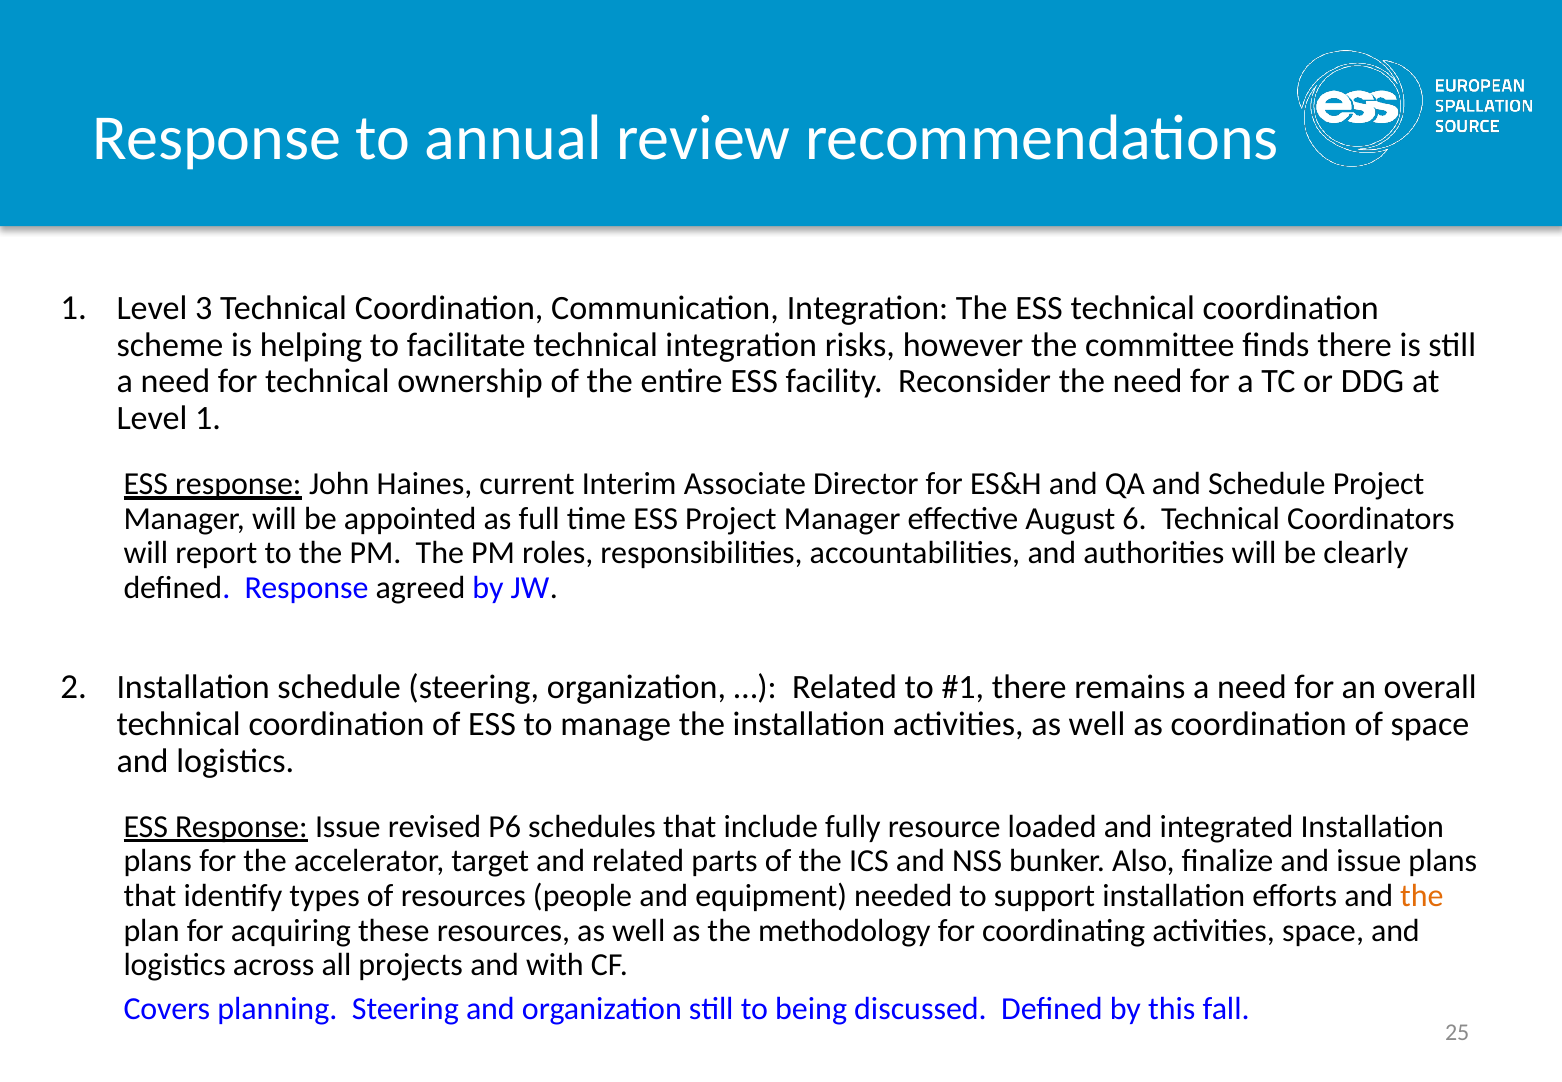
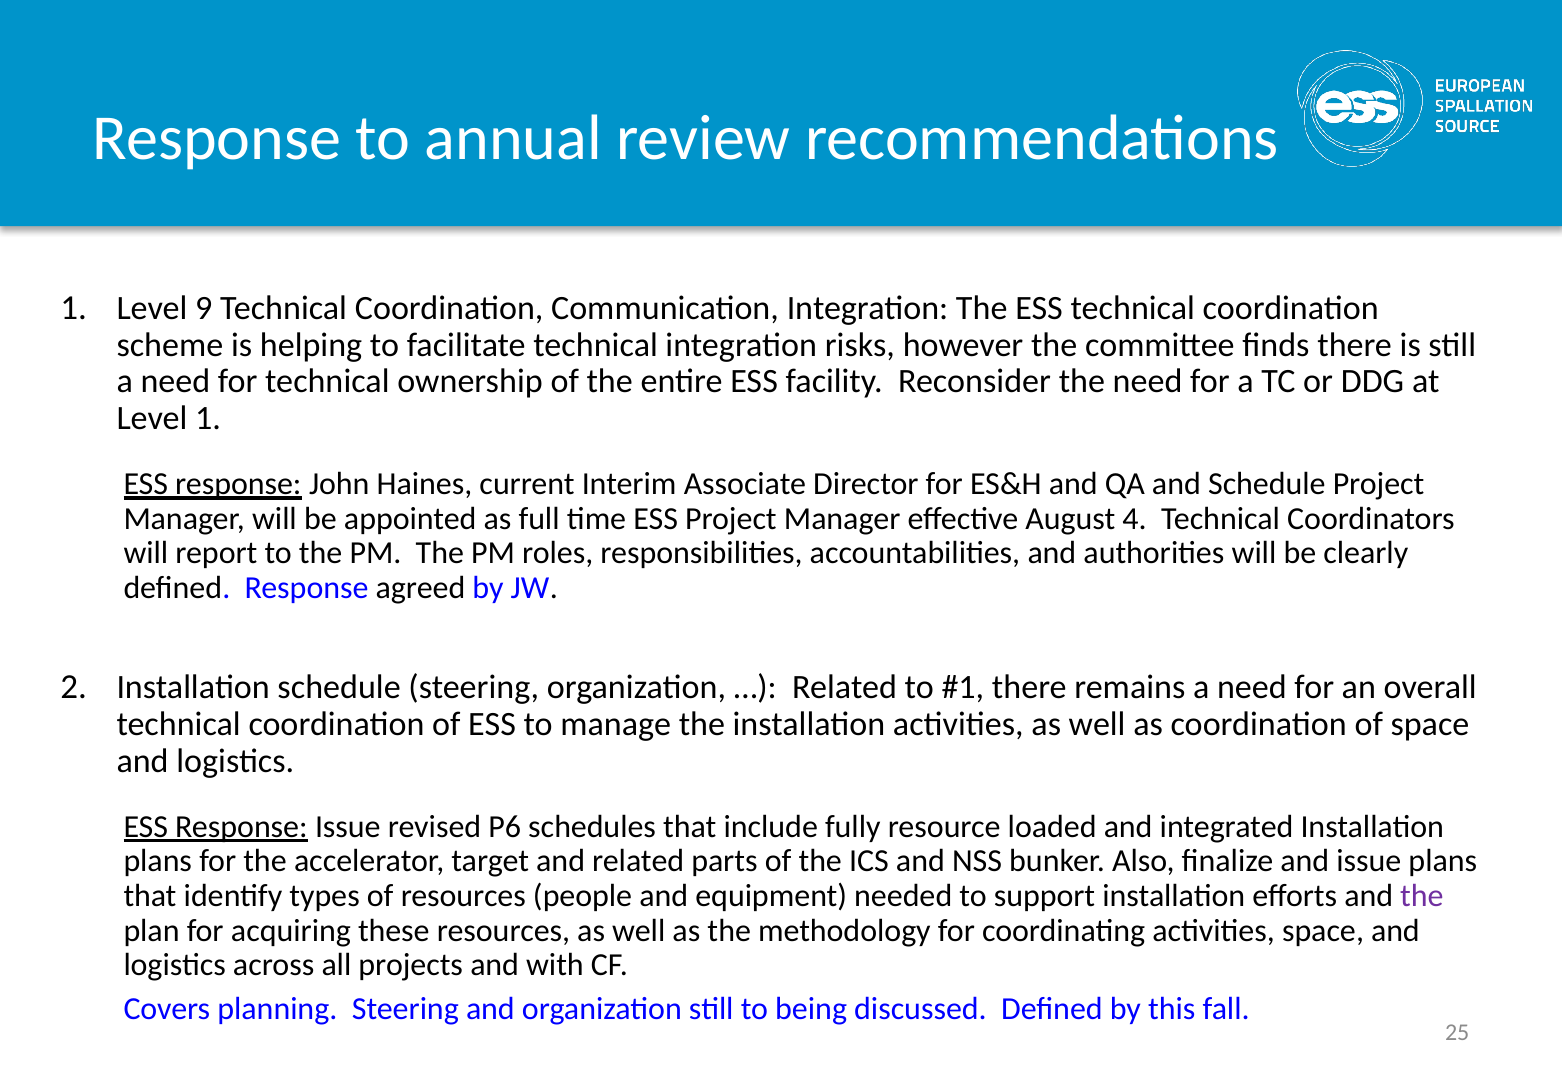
3: 3 -> 9
6: 6 -> 4
the at (1422, 895) colour: orange -> purple
